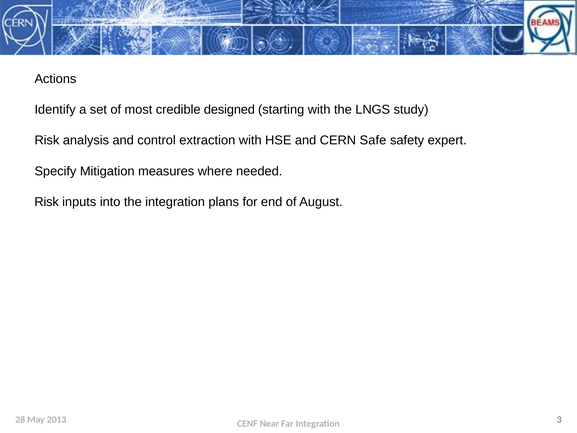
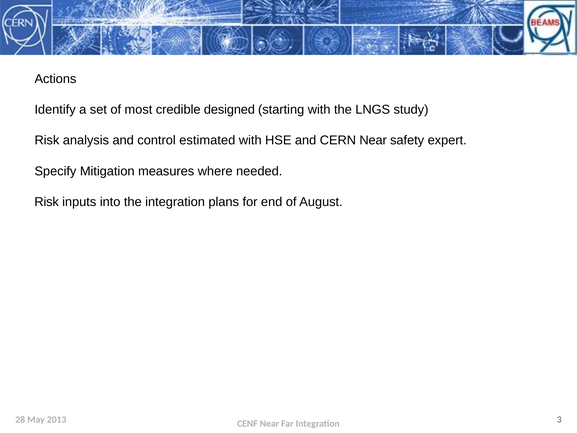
extraction: extraction -> estimated
CERN Safe: Safe -> Near
